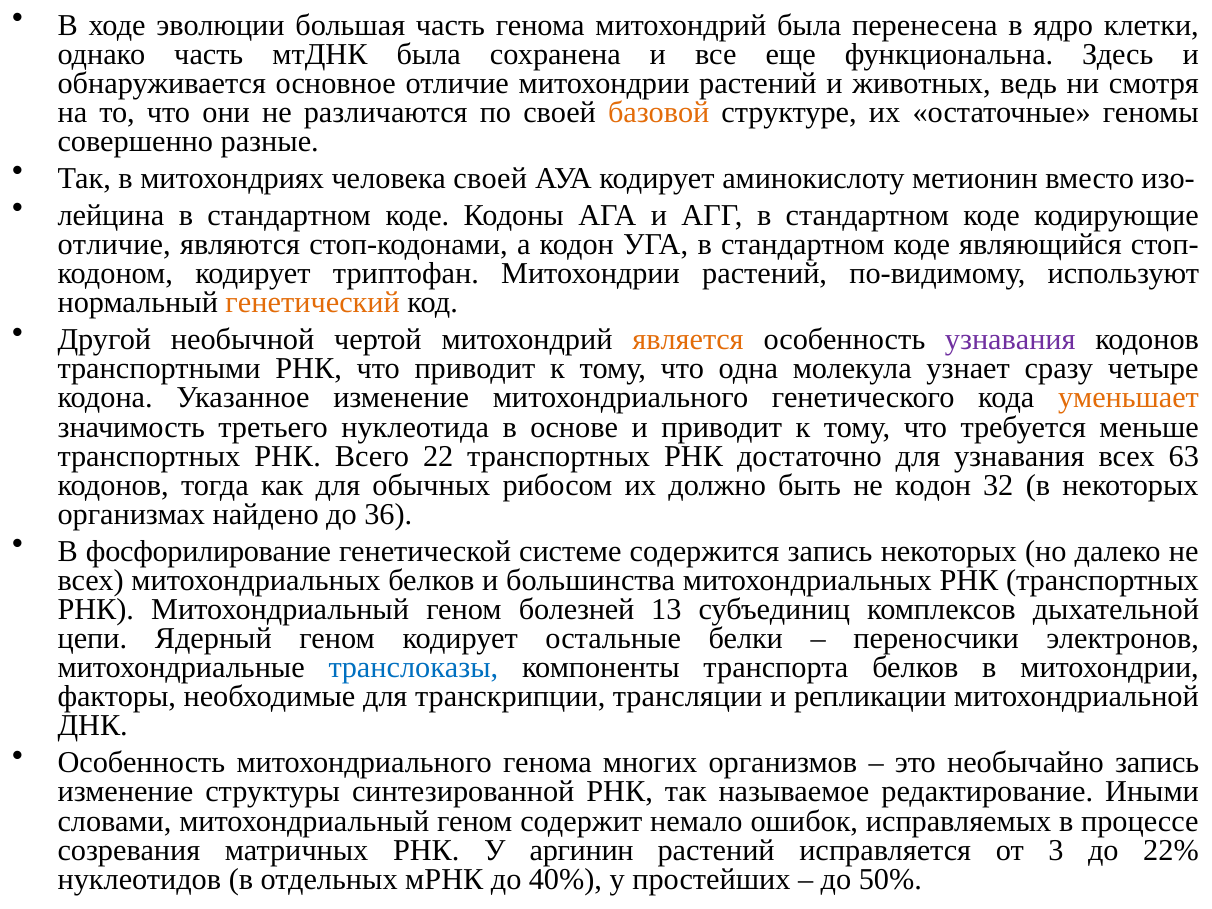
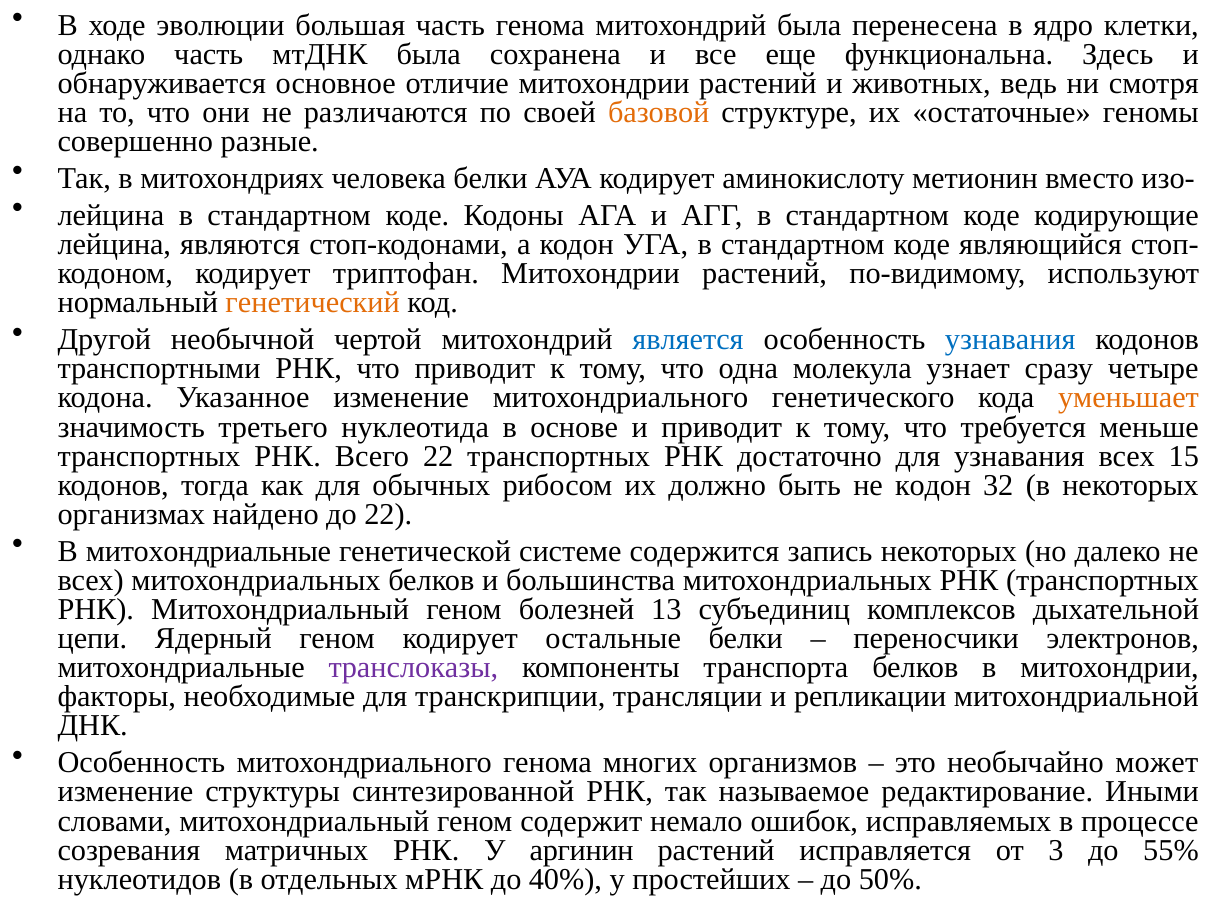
человека своей: своей -> белки
отличие at (114, 245): отличие -> лейцина
является colour: orange -> blue
узнавания at (1010, 340) colour: purple -> blue
63: 63 -> 15
до 36: 36 -> 22
В фосфорилирование: фосфорилирование -> митохондриальные
транслоказы colour: blue -> purple
необычайно запись: запись -> может
22%: 22% -> 55%
